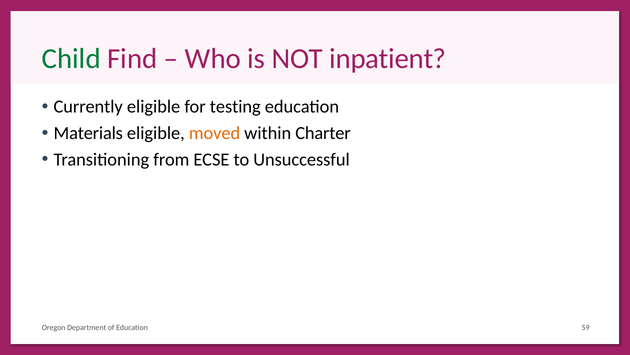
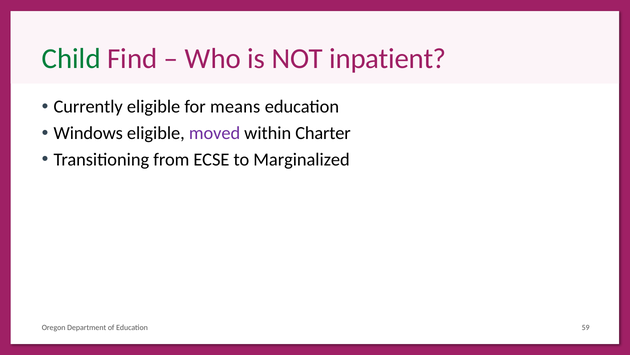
testing: testing -> means
Materials: Materials -> Windows
moved colour: orange -> purple
Unsuccessful: Unsuccessful -> Marginalized
